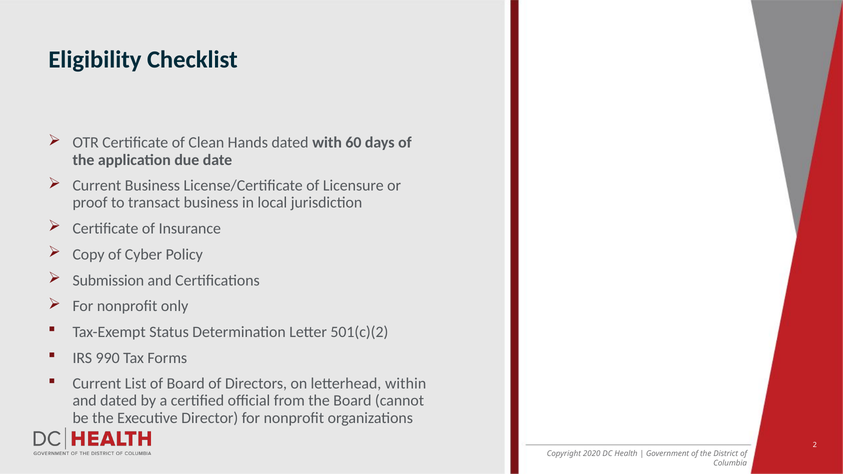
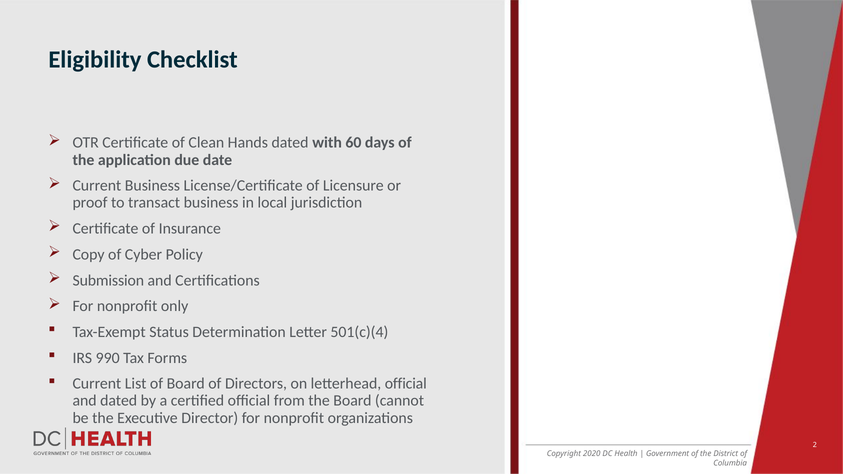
501(c)(2: 501(c)(2 -> 501(c)(4
letterhead within: within -> official
